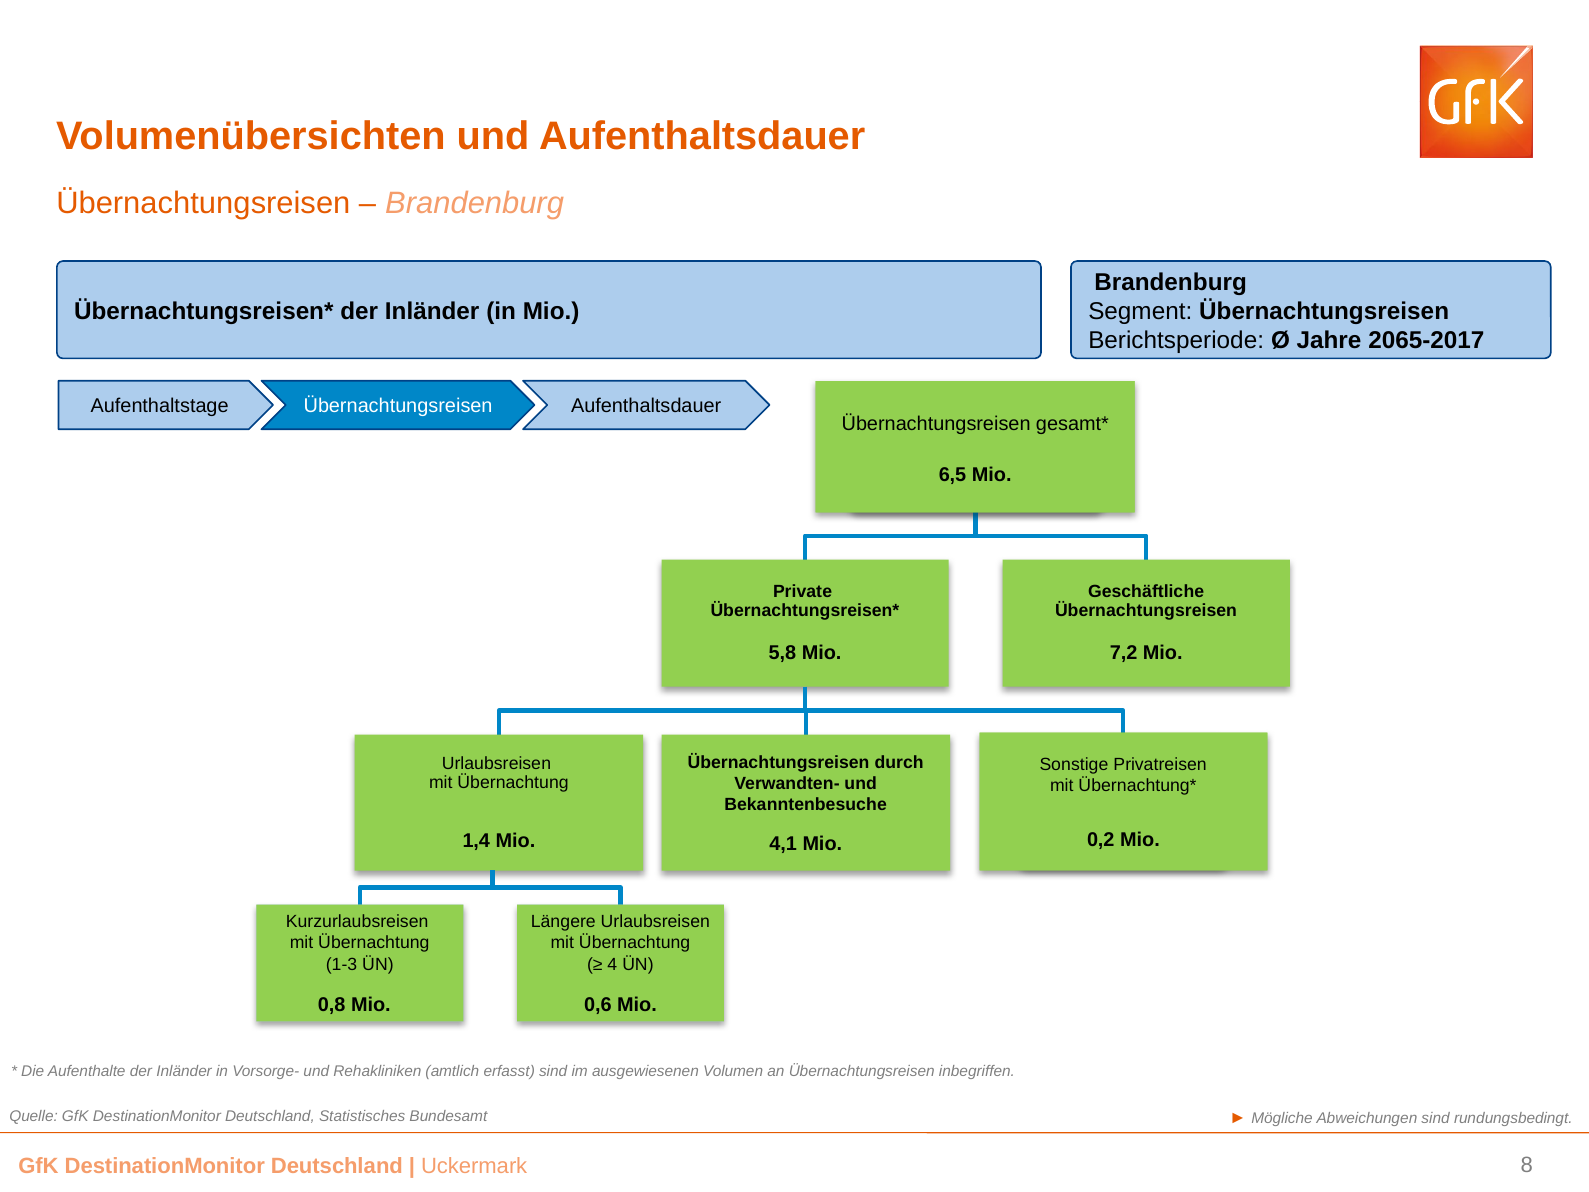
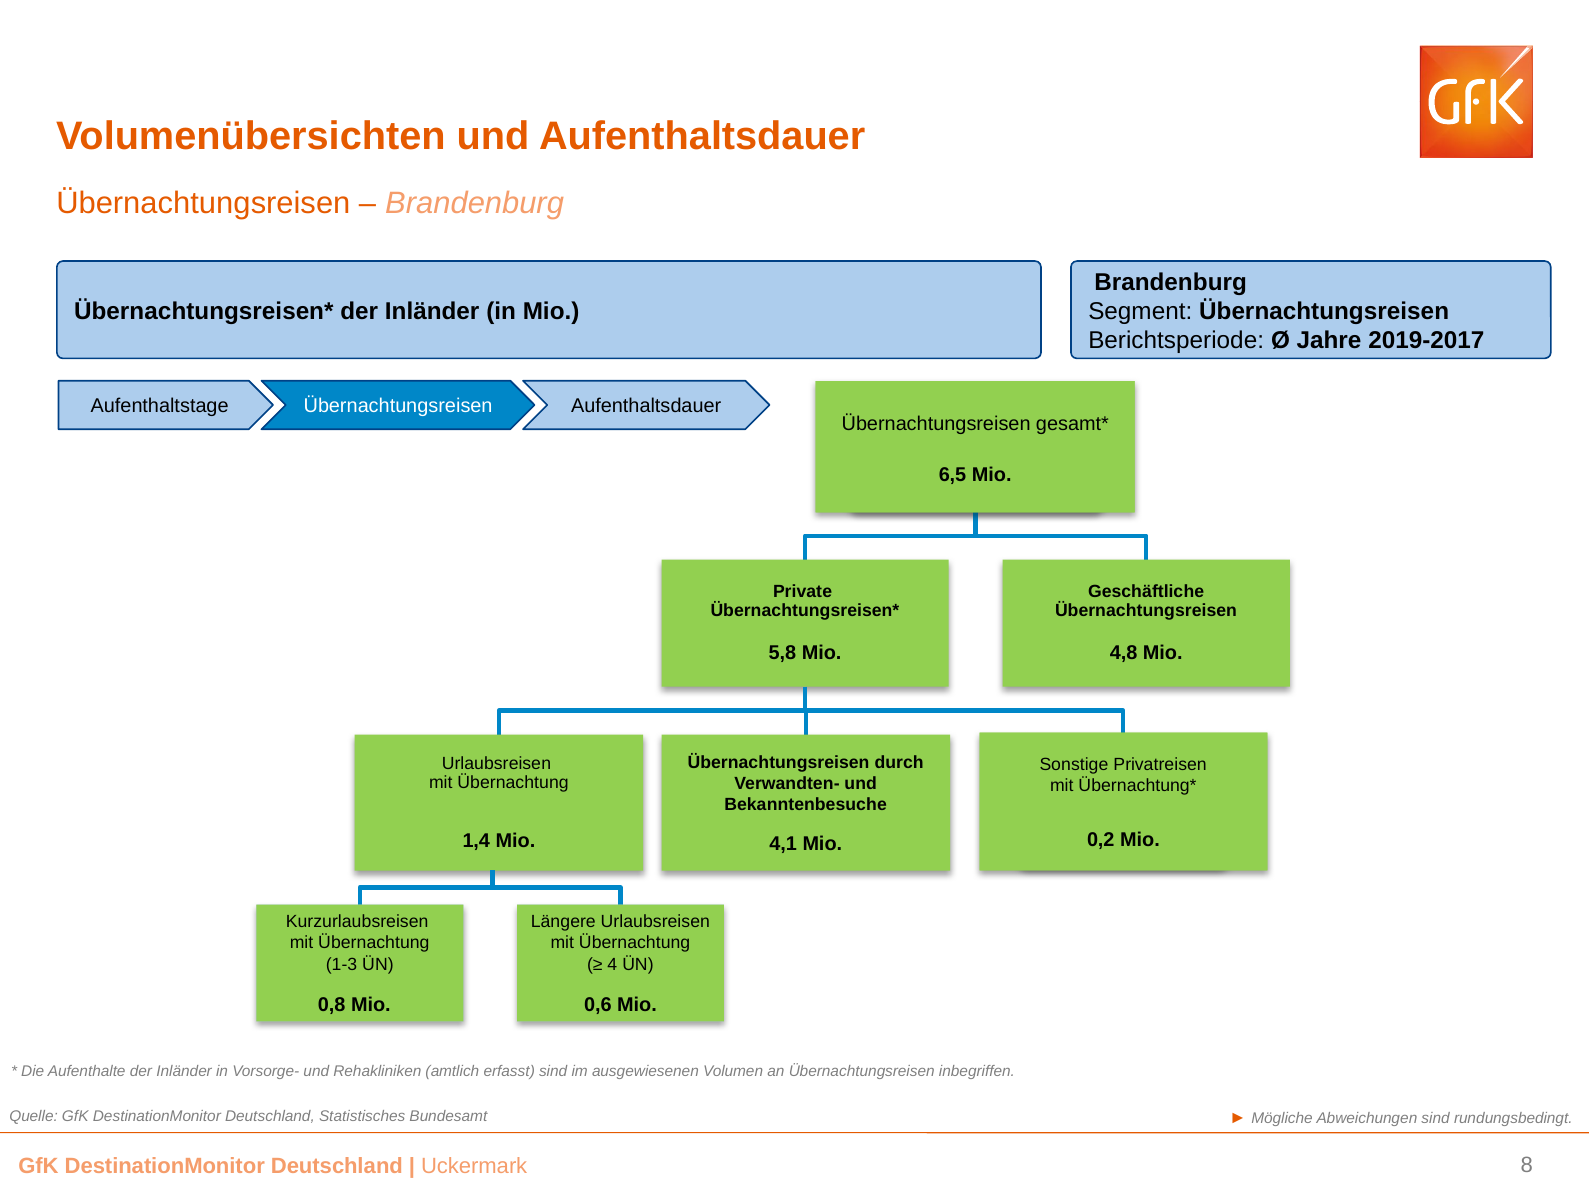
2065-2017: 2065-2017 -> 2019-2017
7,2: 7,2 -> 4,8
